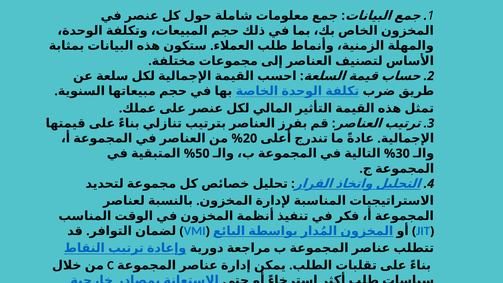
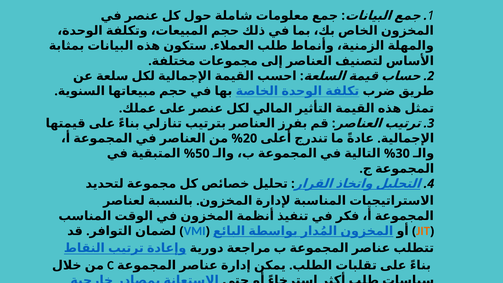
JIT colour: blue -> orange
